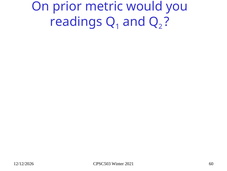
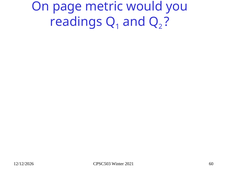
prior: prior -> page
